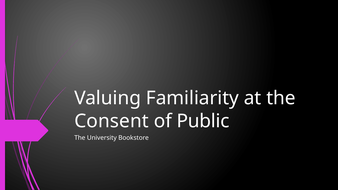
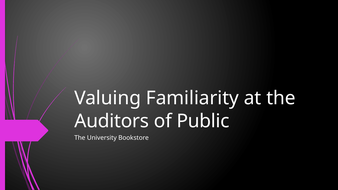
Consent: Consent -> Auditors
